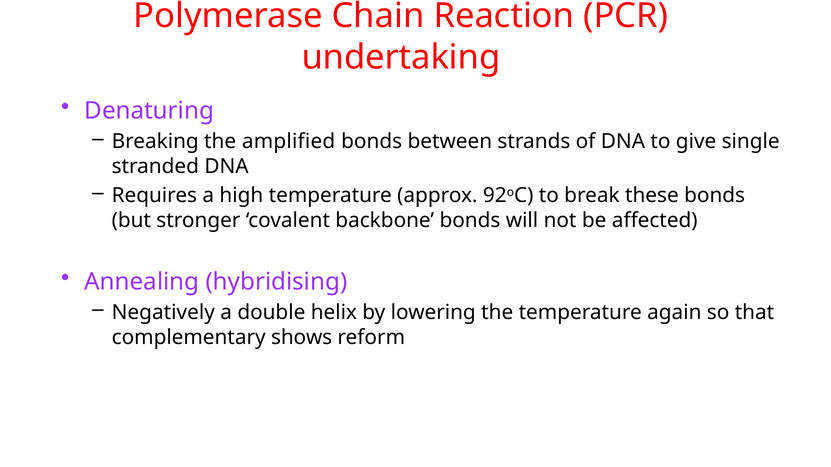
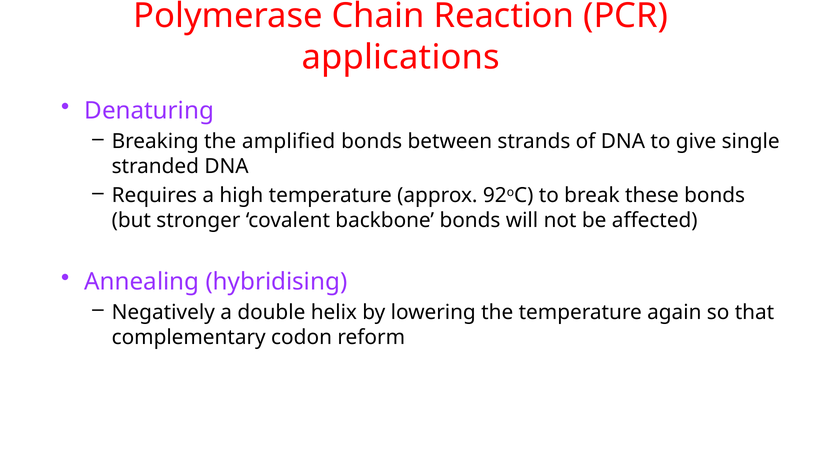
undertaking: undertaking -> applications
shows: shows -> codon
